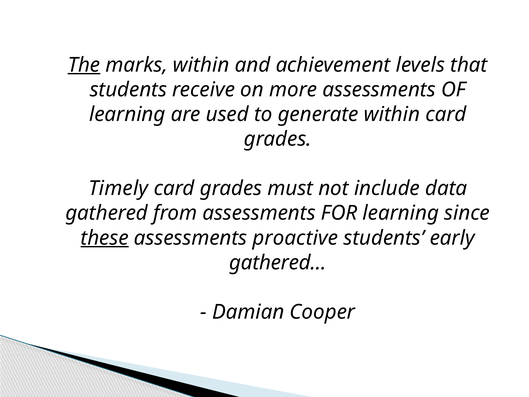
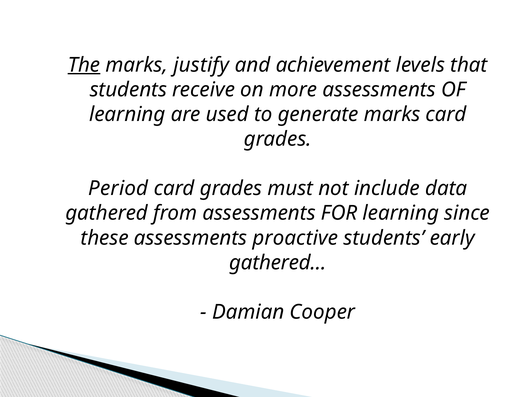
marks within: within -> justify
generate within: within -> marks
Timely: Timely -> Period
these underline: present -> none
